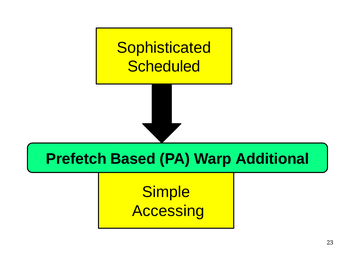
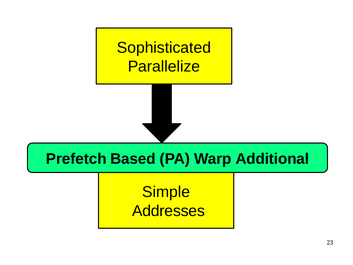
Scheduled: Scheduled -> Parallelize
Accessing: Accessing -> Addresses
